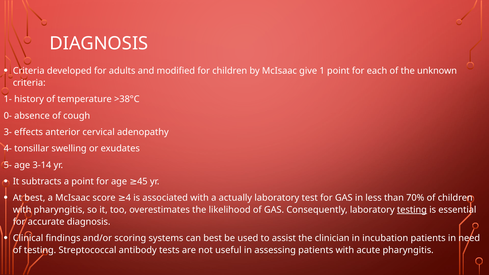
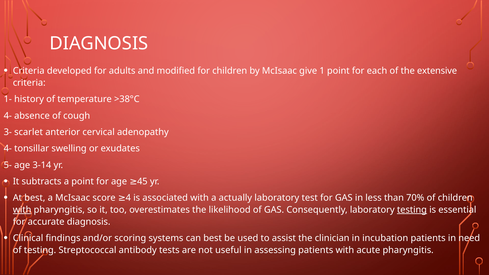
unknown: unknown -> extensive
0- at (8, 116): 0- -> 4-
effects: effects -> scarlet
with at (22, 210) underline: none -> present
